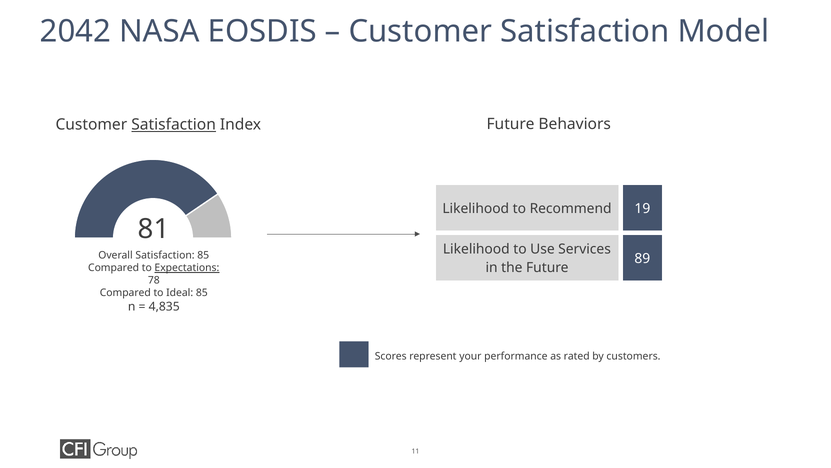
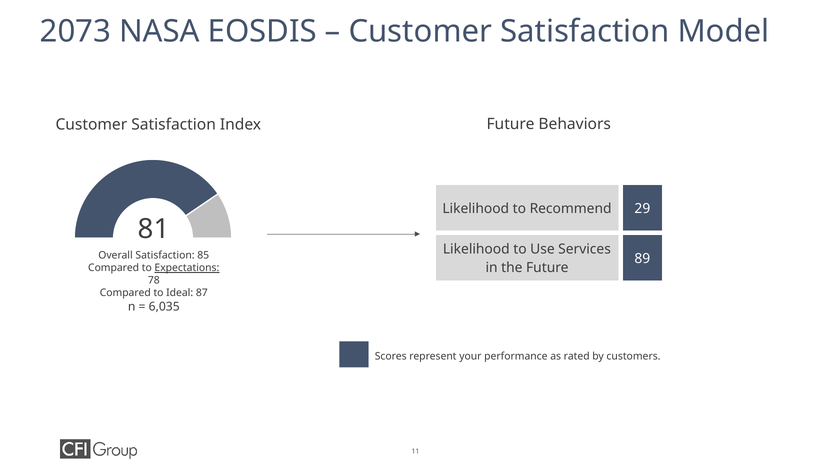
2042: 2042 -> 2073
Satisfaction at (174, 124) underline: present -> none
19: 19 -> 29
Ideal 85: 85 -> 87
4,835: 4,835 -> 6,035
